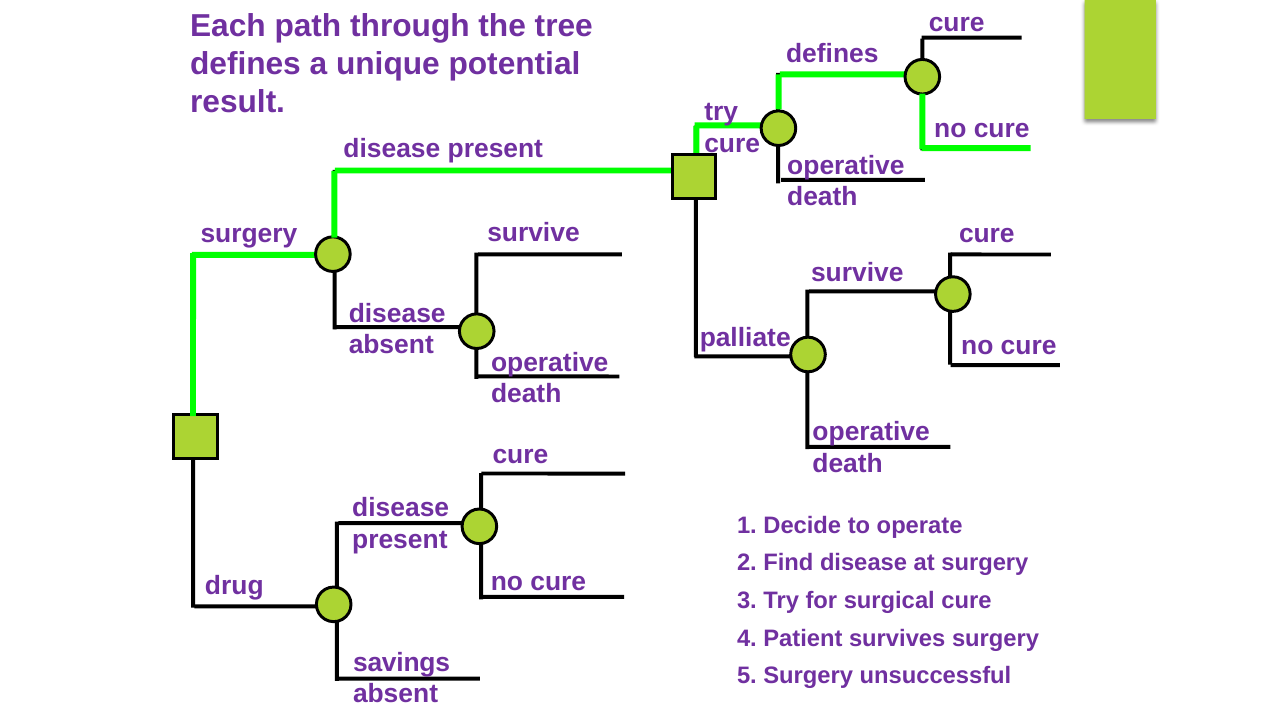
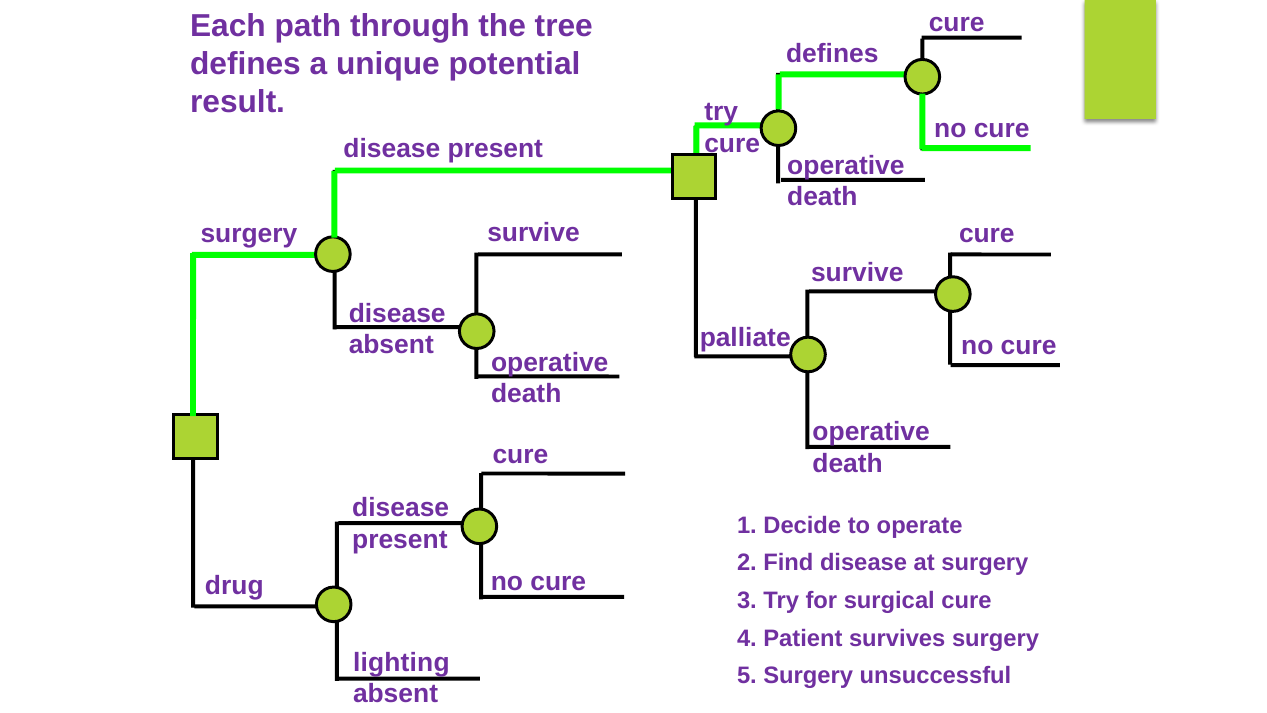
savings: savings -> lighting
